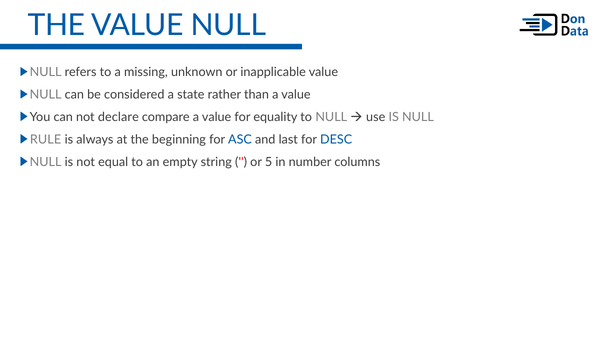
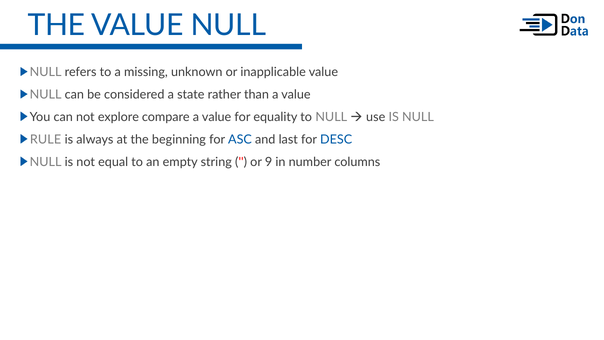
declare: declare -> explore
5: 5 -> 9
